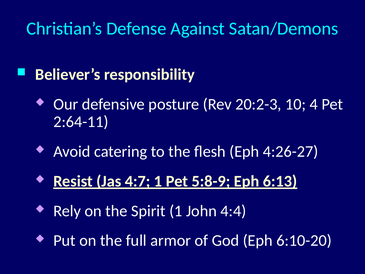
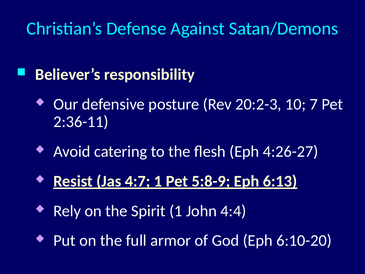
4: 4 -> 7
2:64-11: 2:64-11 -> 2:36-11
